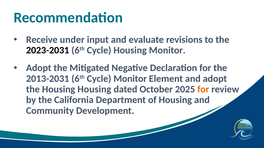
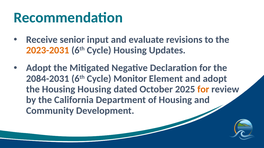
under: under -> senior
2023-2031 colour: black -> orange
Housing Monitor: Monitor -> Updates
2013-2031: 2013-2031 -> 2084-2031
